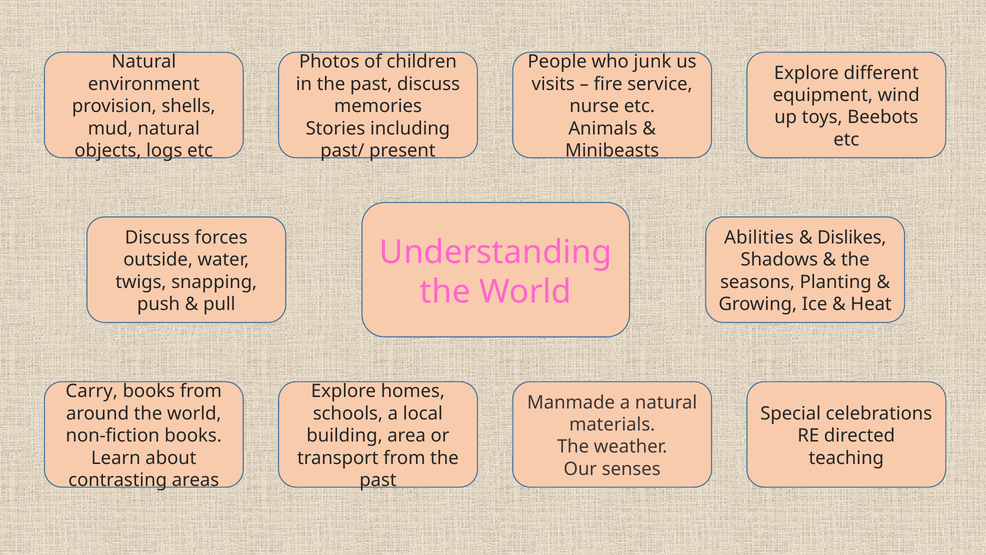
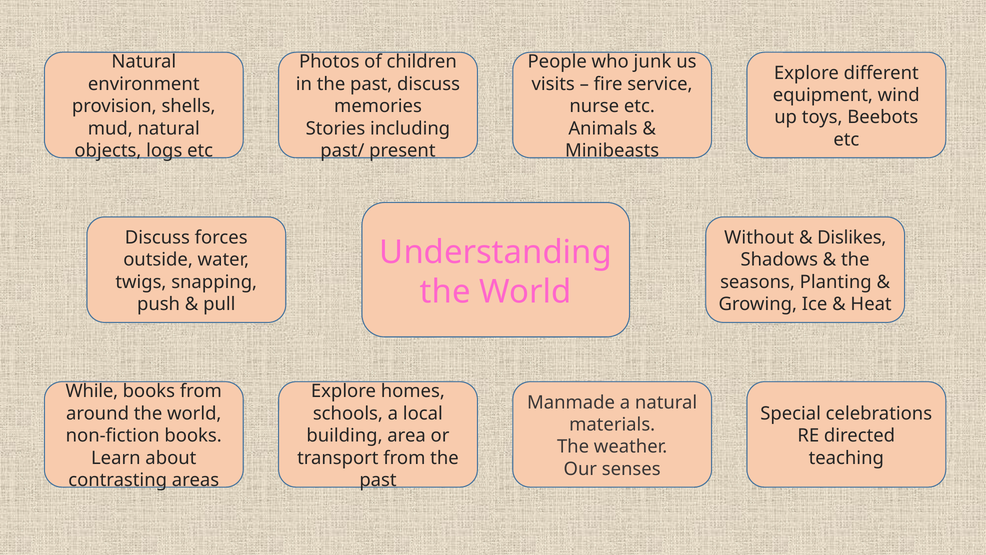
Abilities: Abilities -> Without
Carry: Carry -> While
